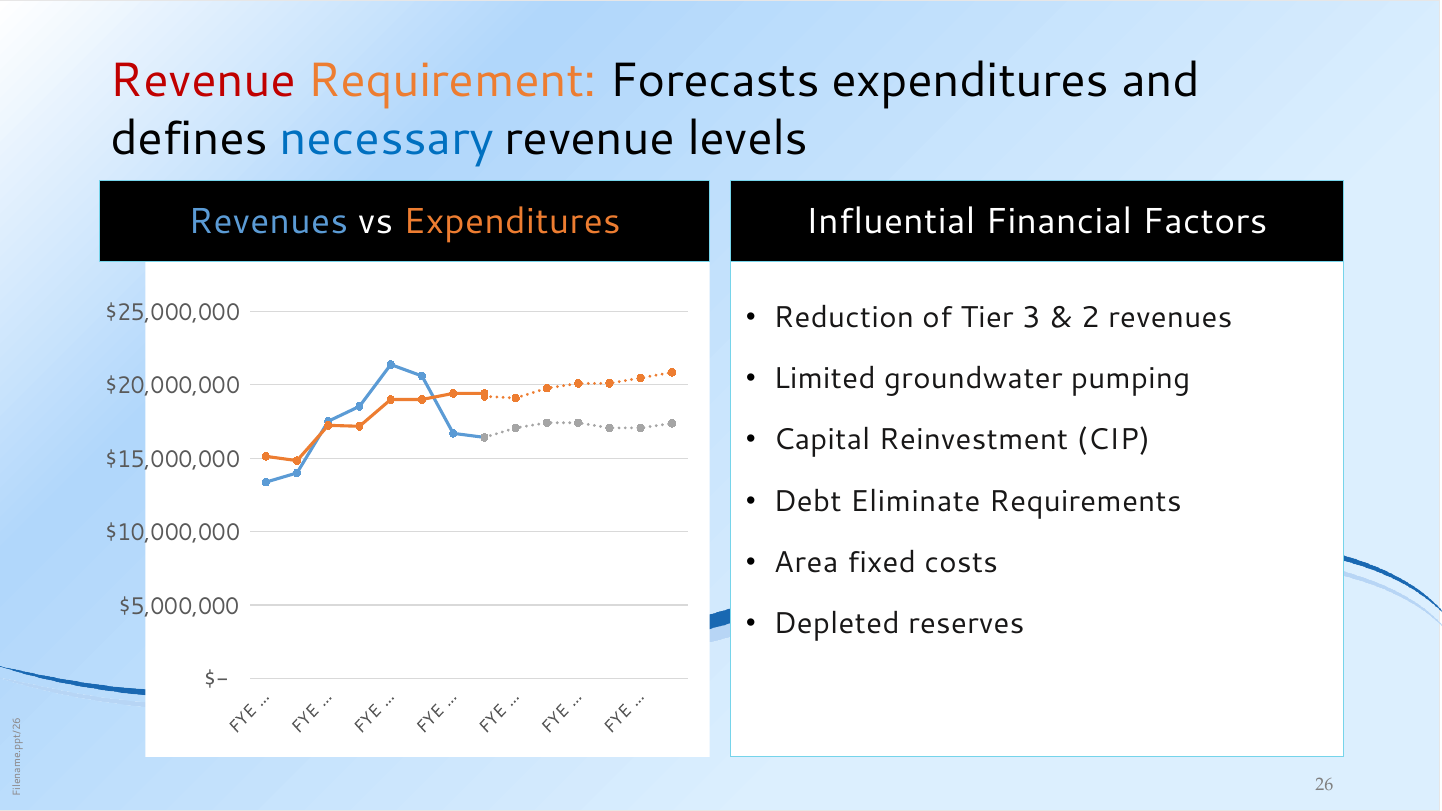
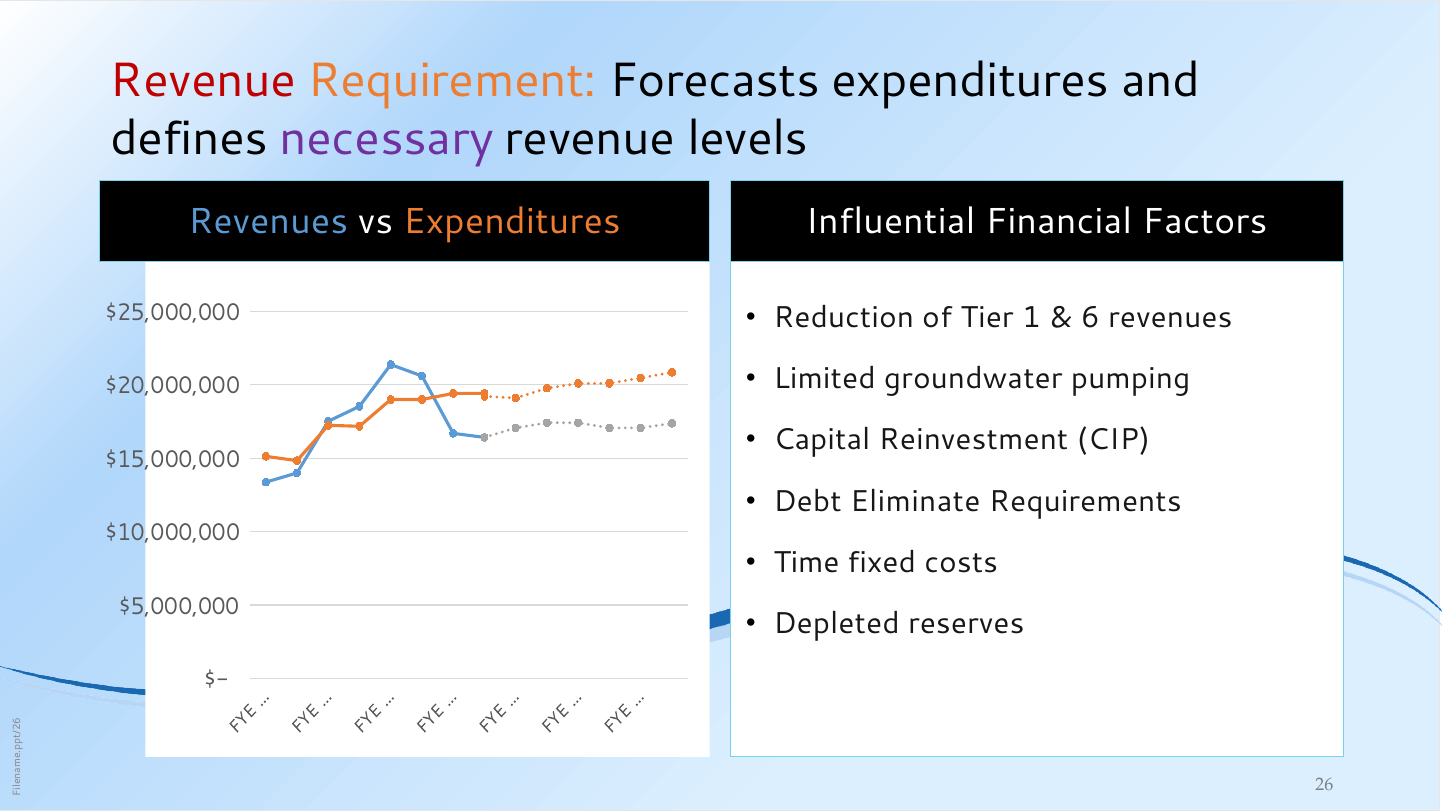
necessary colour: blue -> purple
3: 3 -> 1
2 at (1090, 317): 2 -> 6
Area: Area -> Time
